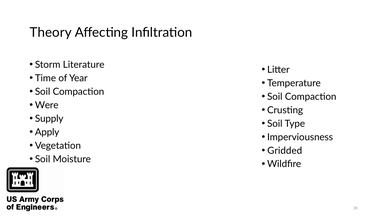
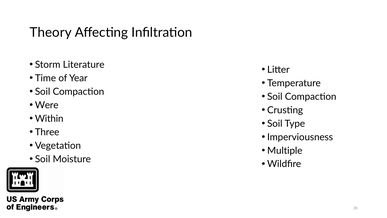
Supply: Supply -> Within
Apply: Apply -> Three
Gridded: Gridded -> Multiple
